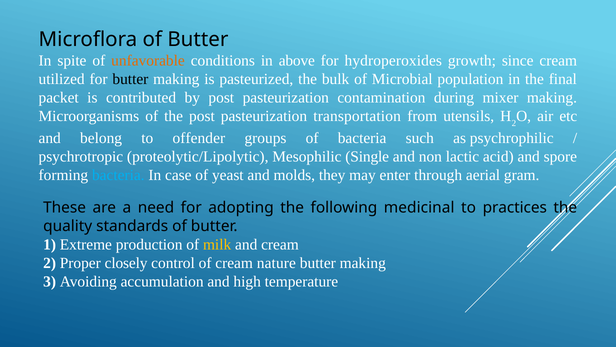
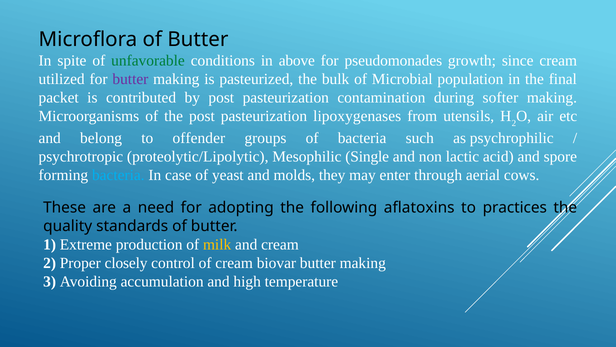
unfavorable colour: orange -> green
hydroperoxides: hydroperoxides -> pseudomonades
butter at (130, 79) colour: black -> purple
mixer: mixer -> softer
transportation: transportation -> lipoxygenases
gram: gram -> cows
medicinal: medicinal -> aflatoxins
nature: nature -> biovar
